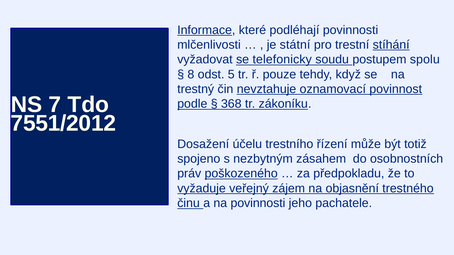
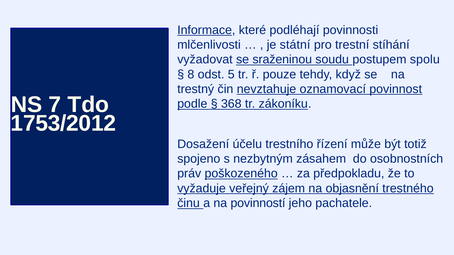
stíhání underline: present -> none
telefonicky: telefonicky -> sraženinou
7551/2012: 7551/2012 -> 1753/2012
na povinnosti: povinnosti -> povinností
